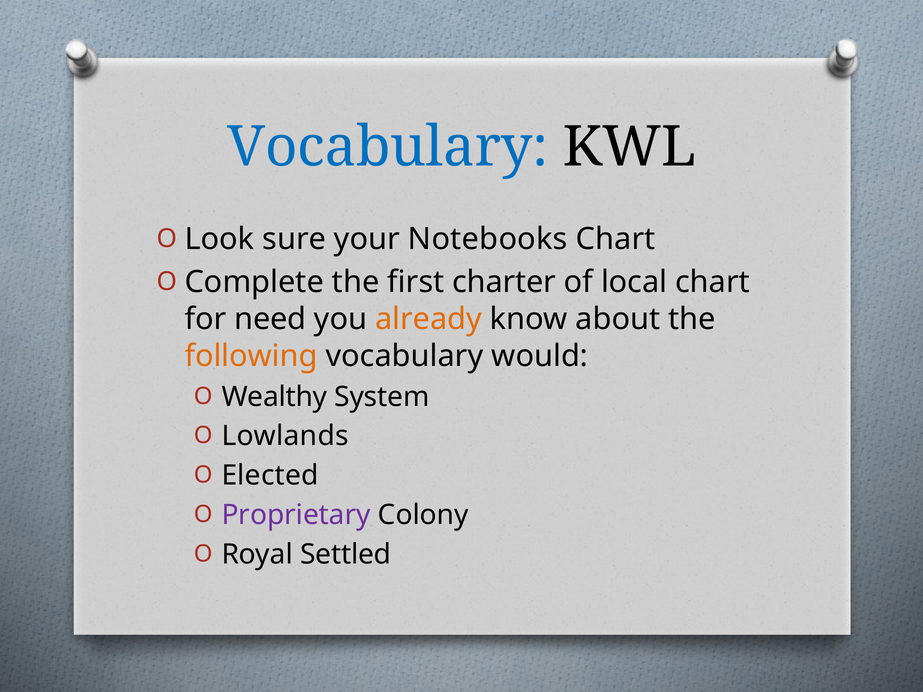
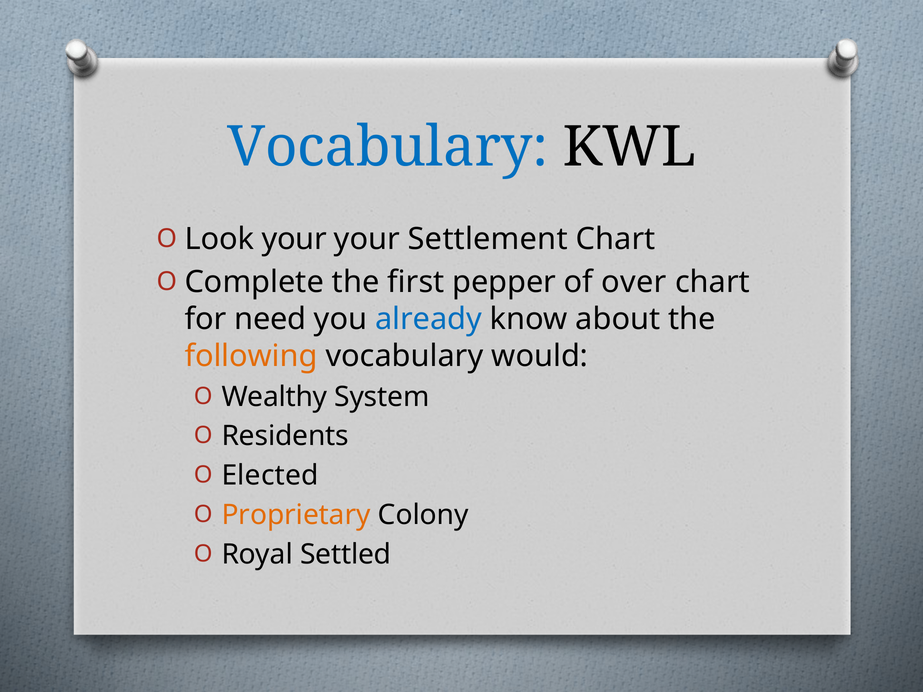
Look sure: sure -> your
Notebooks: Notebooks -> Settlement
charter: charter -> pepper
local: local -> over
already colour: orange -> blue
Lowlands: Lowlands -> Residents
Proprietary colour: purple -> orange
